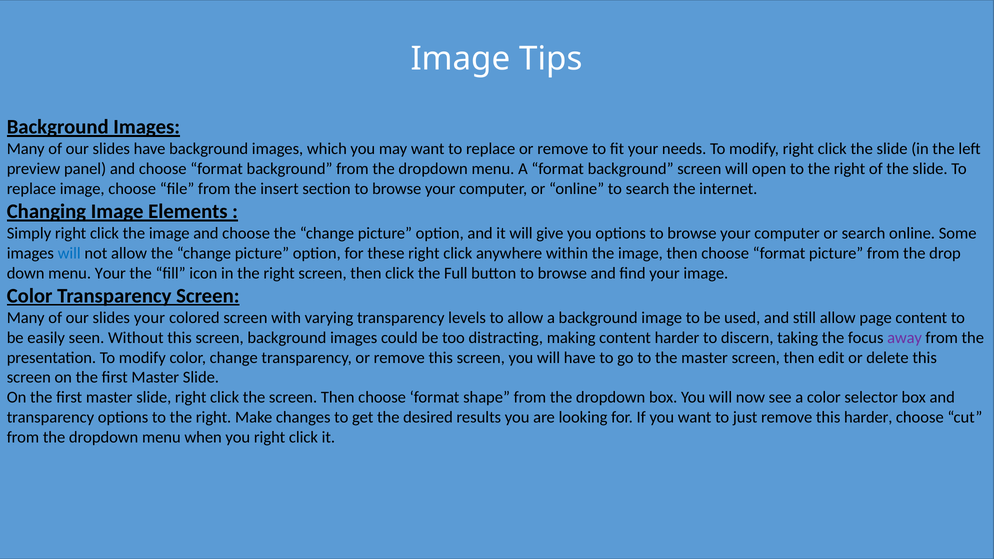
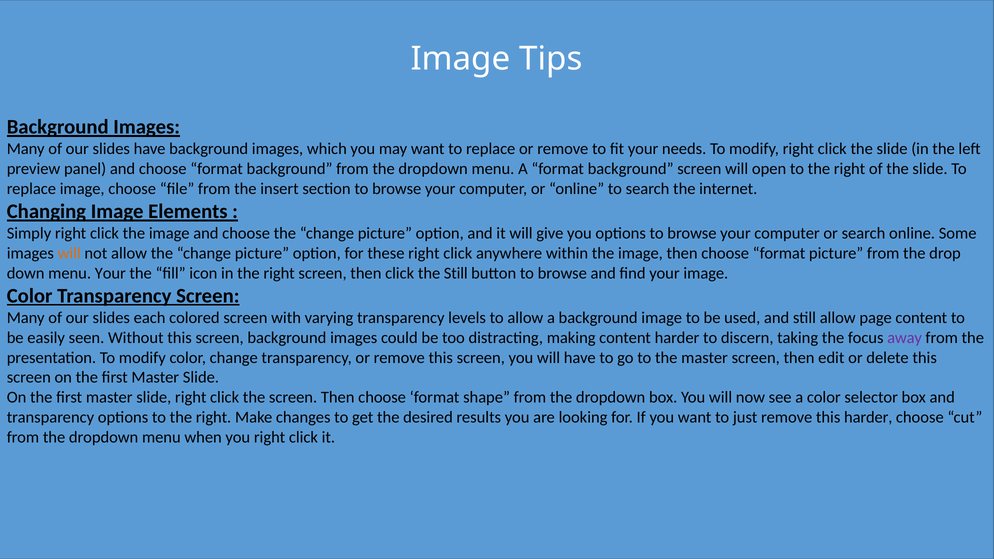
will at (69, 253) colour: blue -> orange
the Full: Full -> Still
slides your: your -> each
